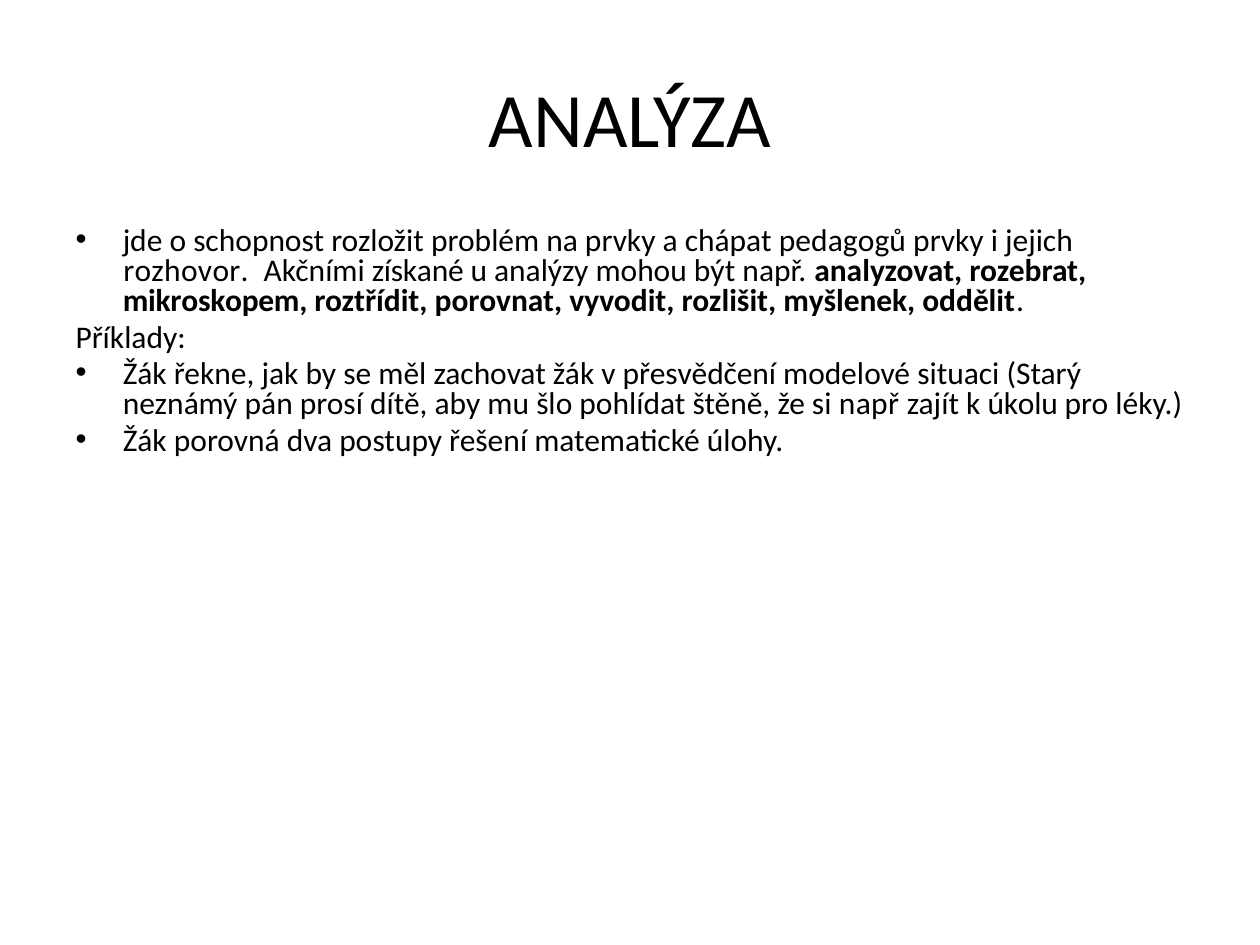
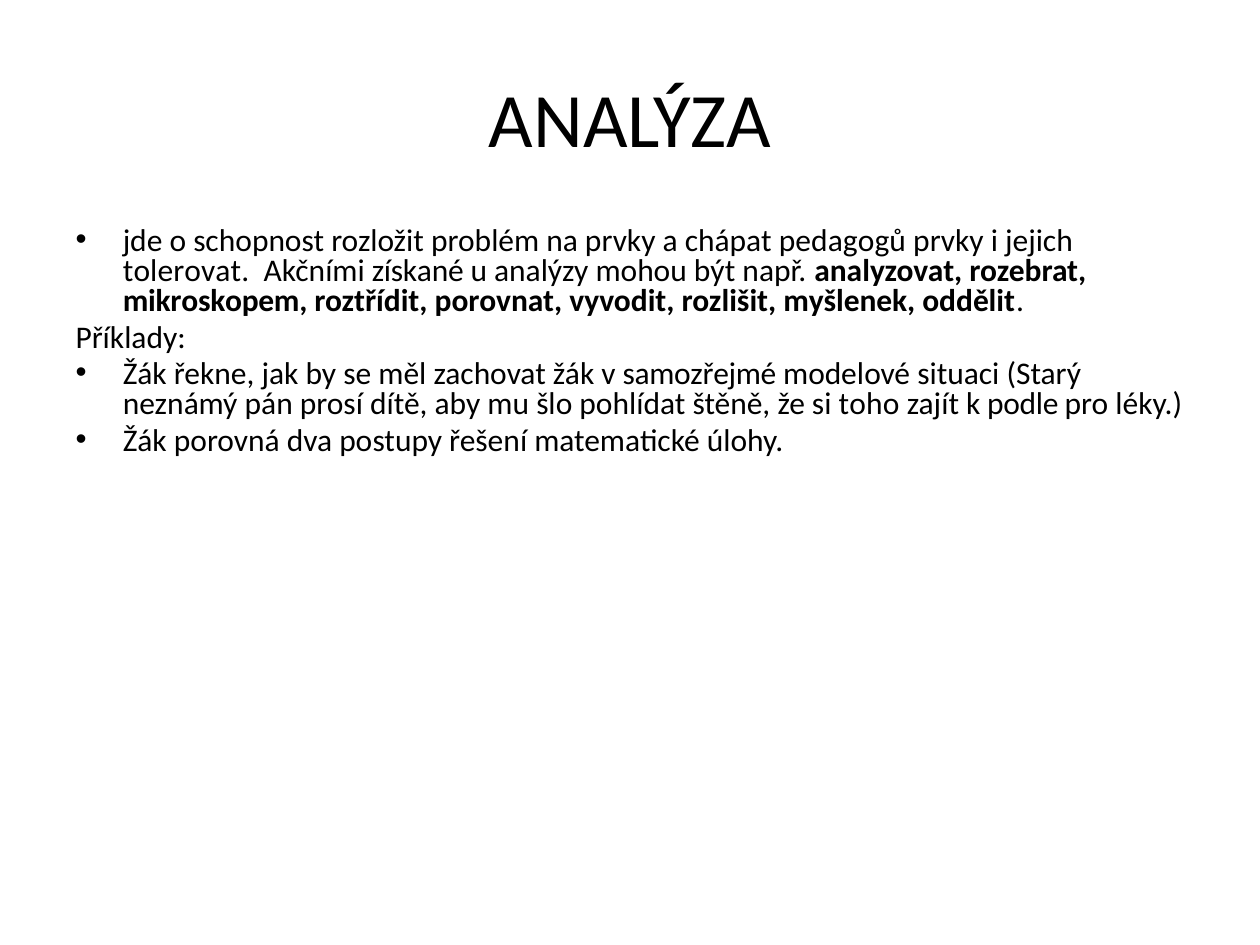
rozhovor: rozhovor -> tolerovat
přesvědčení: přesvědčení -> samozřejmé
si např: např -> toho
úkolu: úkolu -> podle
